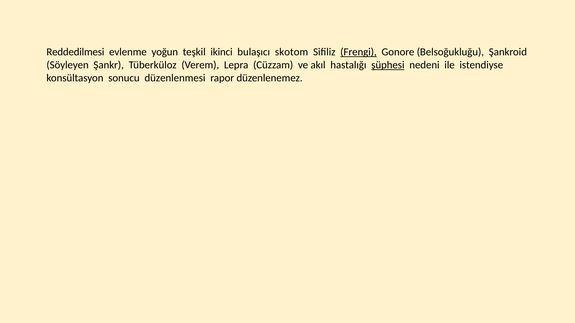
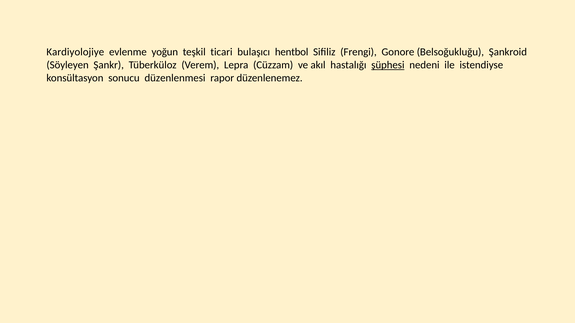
Reddedilmesi: Reddedilmesi -> Kardiyolojiye
ikinci: ikinci -> ticari
skotom: skotom -> hentbol
Frengi underline: present -> none
